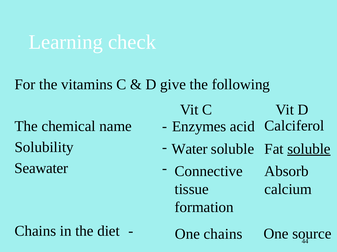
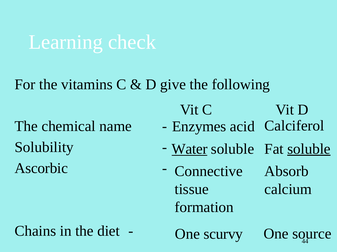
Water underline: none -> present
Seawater: Seawater -> Ascorbic
One chains: chains -> scurvy
